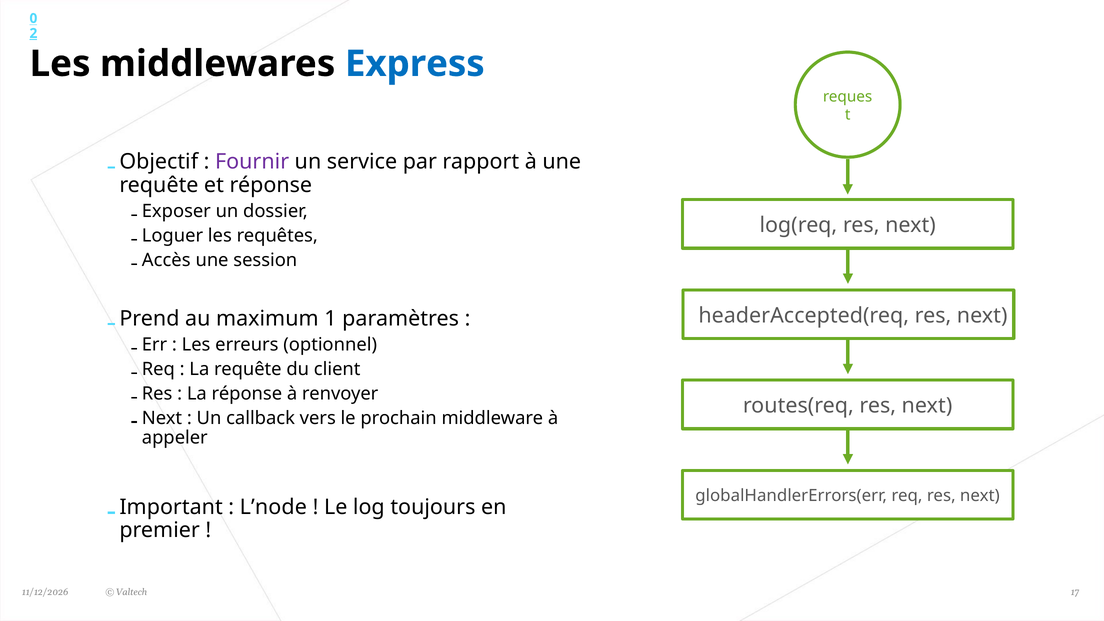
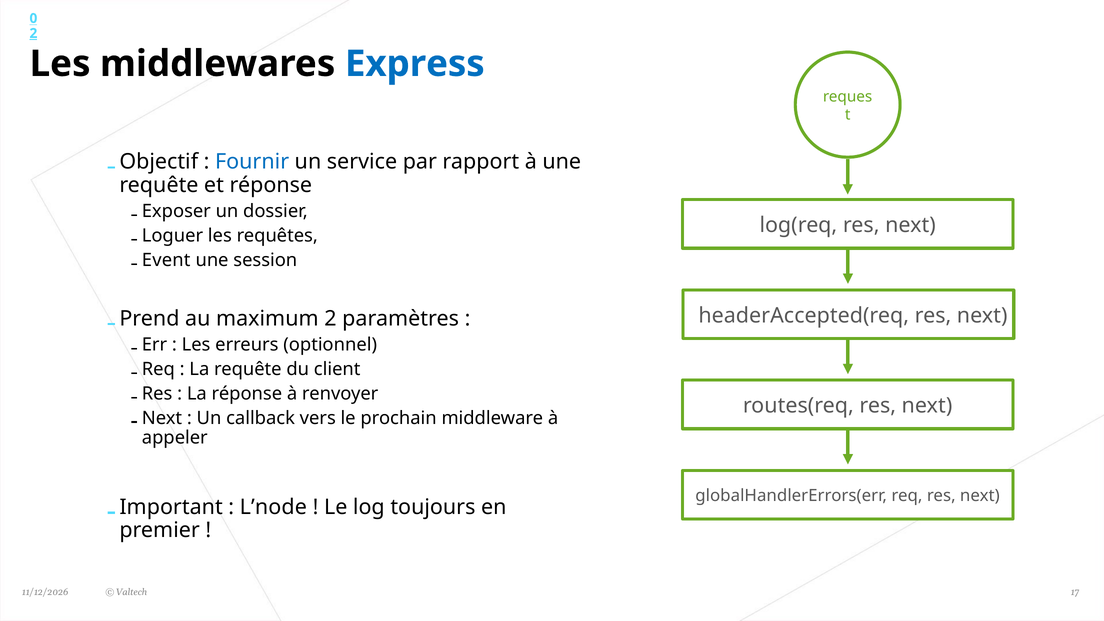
Fournir colour: purple -> blue
Accès: Accès -> Event
maximum 1: 1 -> 2
